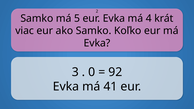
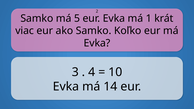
4: 4 -> 1
0: 0 -> 4
92: 92 -> 10
41: 41 -> 14
